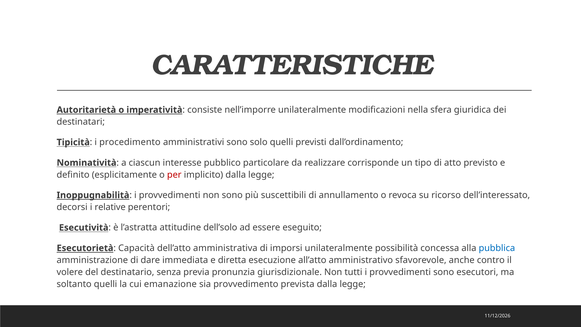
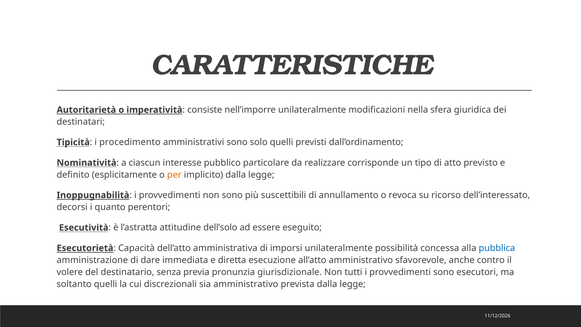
per colour: red -> orange
relative: relative -> quanto
emanazione: emanazione -> discrezionali
sia provvedimento: provvedimento -> amministrativo
